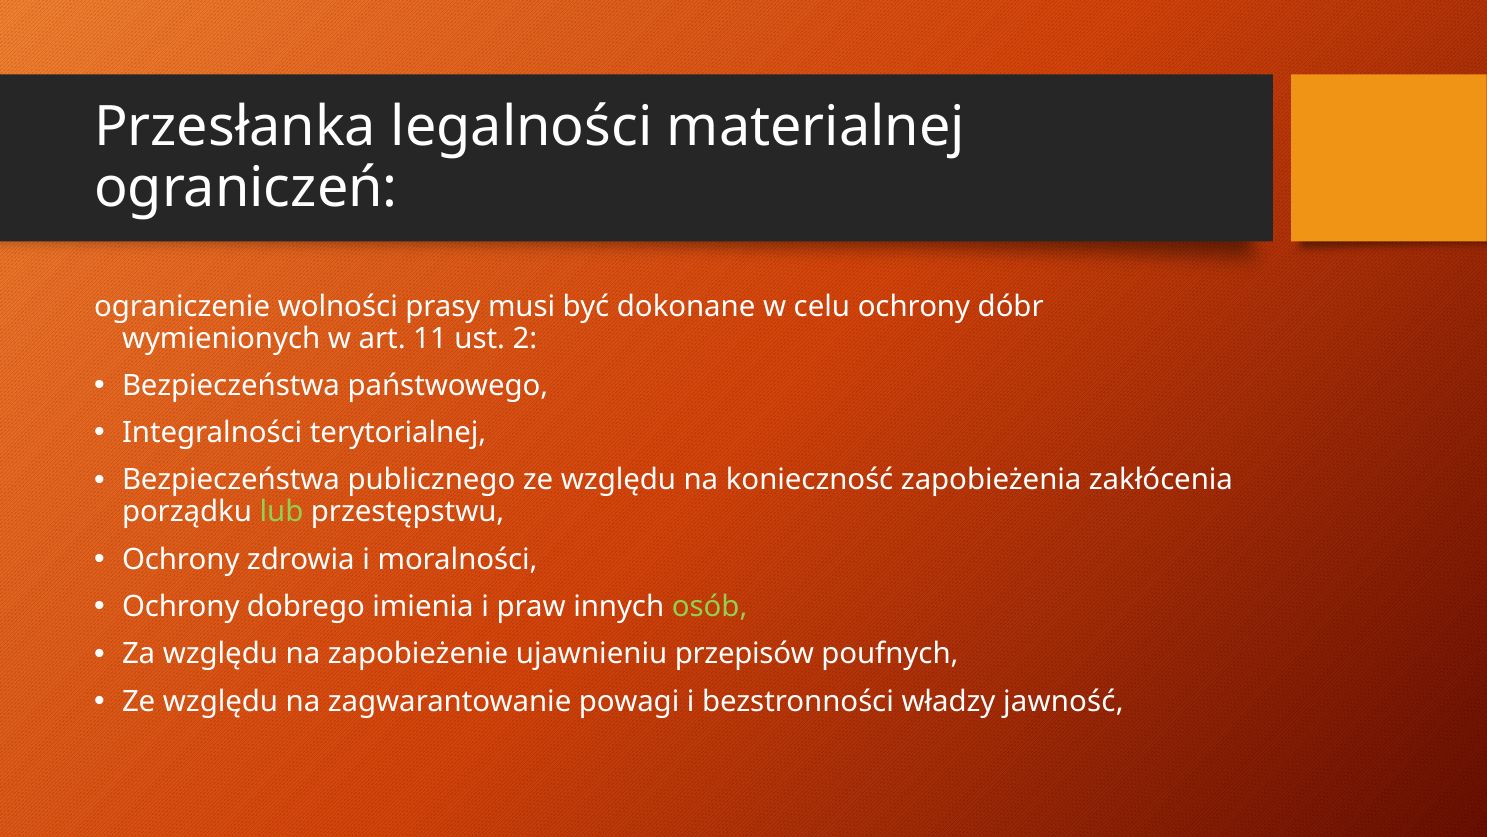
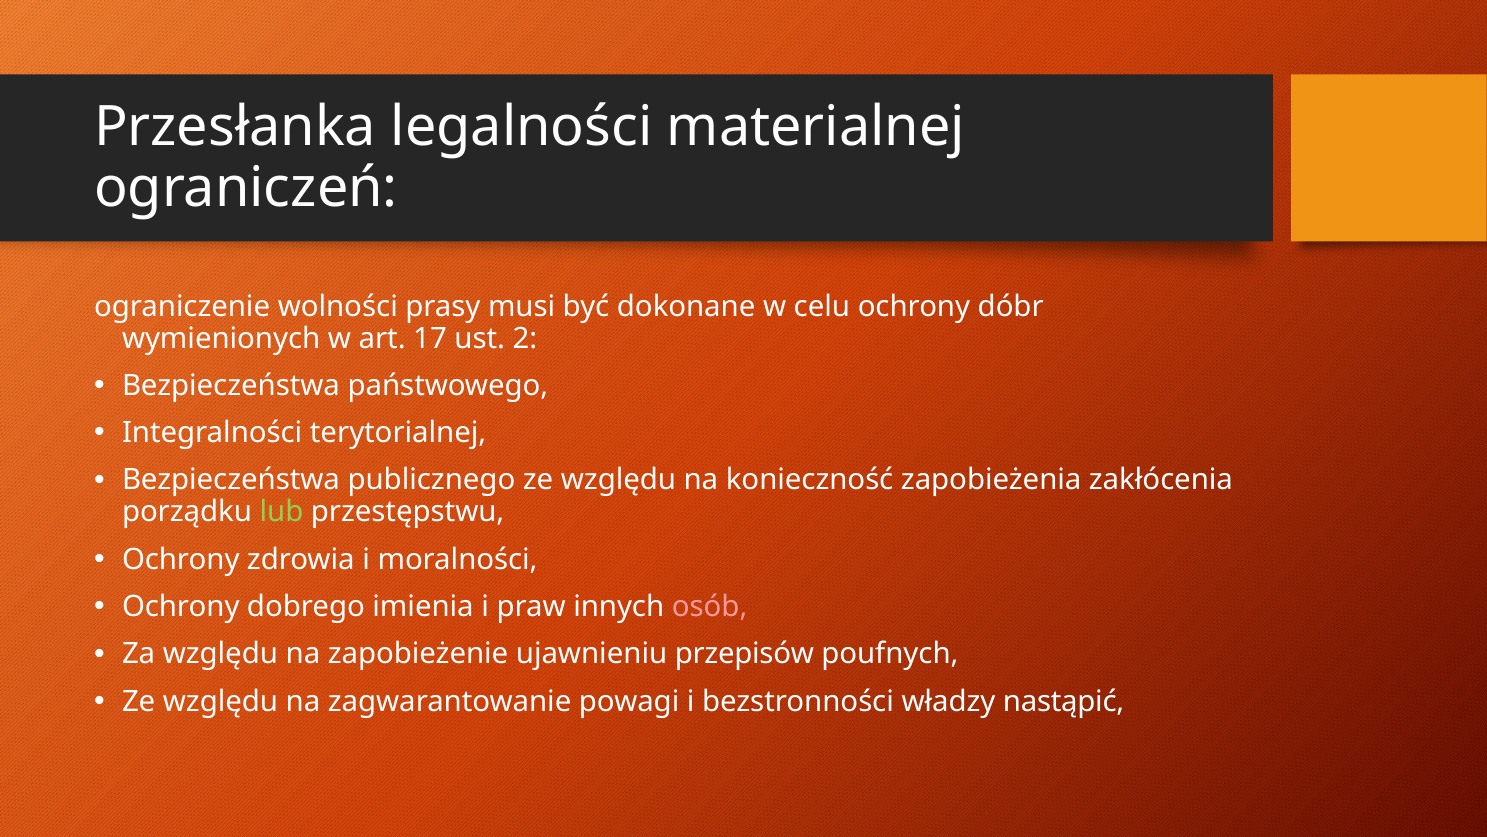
11: 11 -> 17
osób colour: light green -> pink
jawność: jawność -> nastąpić
